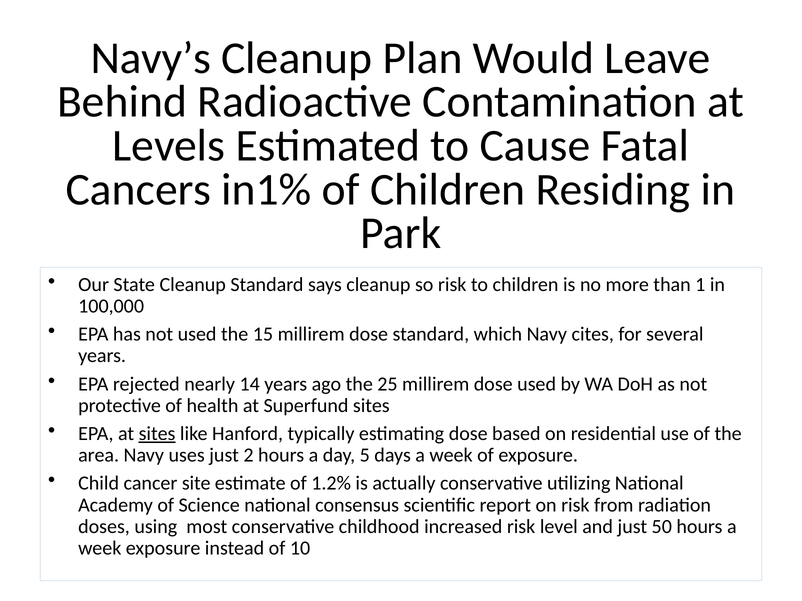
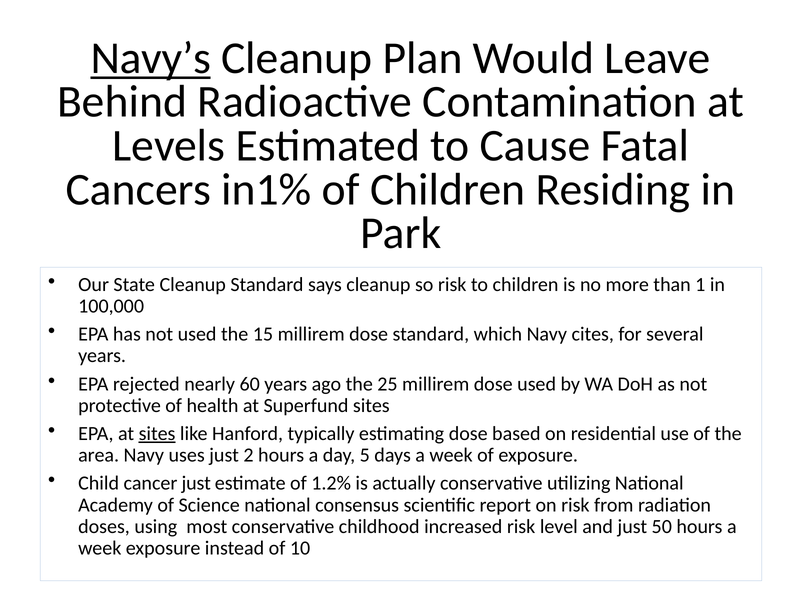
Navy’s underline: none -> present
14: 14 -> 60
cancer site: site -> just
